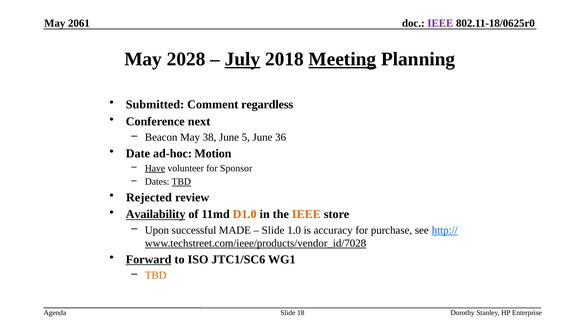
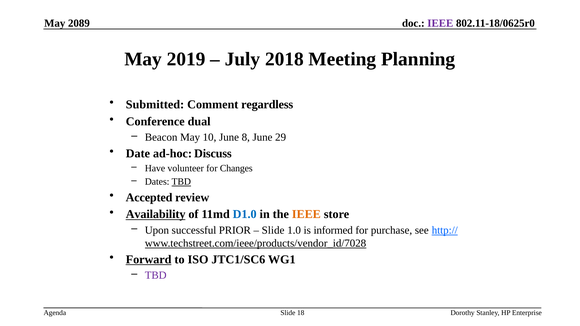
2061: 2061 -> 2089
2028: 2028 -> 2019
July underline: present -> none
Meeting underline: present -> none
next: next -> dual
38: 38 -> 10
5: 5 -> 8
36: 36 -> 29
Motion: Motion -> Discuss
Have underline: present -> none
Sponsor: Sponsor -> Changes
Rejected: Rejected -> Accepted
D1.0 colour: orange -> blue
MADE: MADE -> PRIOR
accuracy: accuracy -> informed
TBD at (156, 276) colour: orange -> purple
